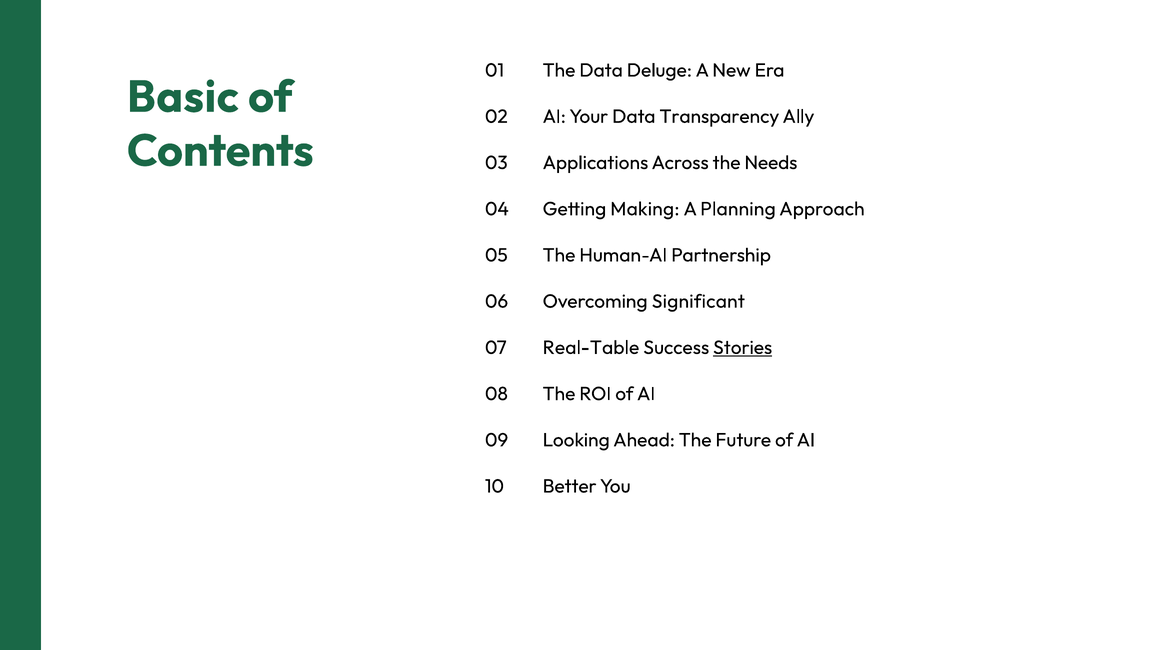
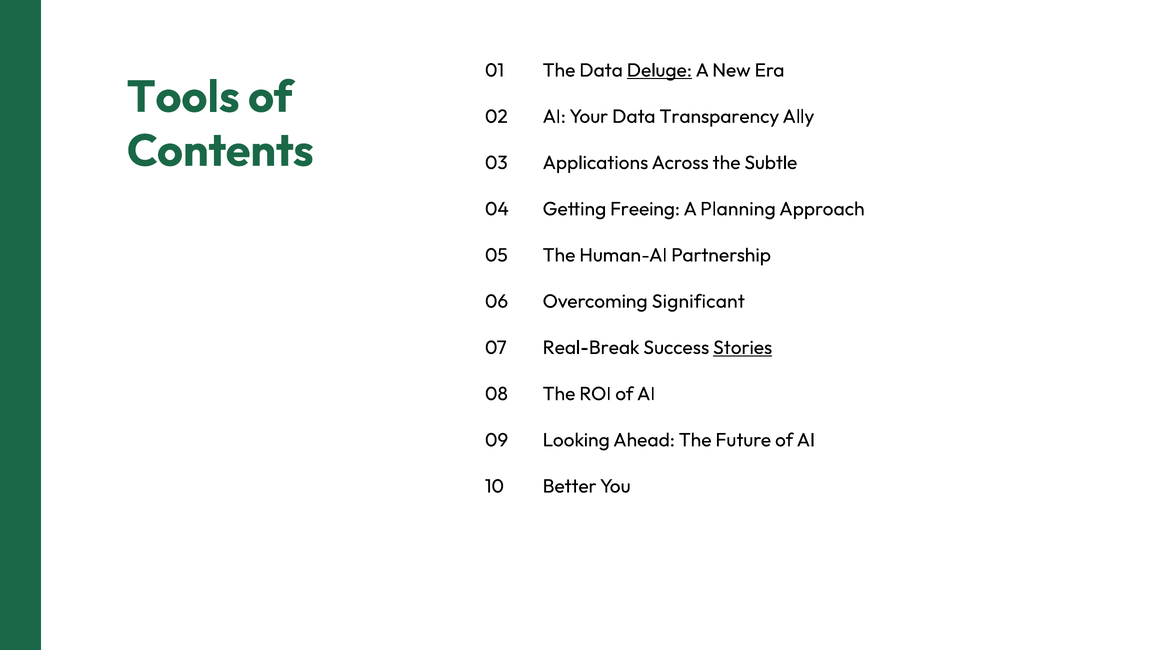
Deluge underline: none -> present
Basic: Basic -> Tools
Needs: Needs -> Subtle
Making: Making -> Freeing
Real-Table: Real-Table -> Real-Break
